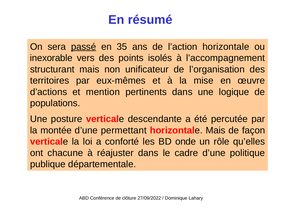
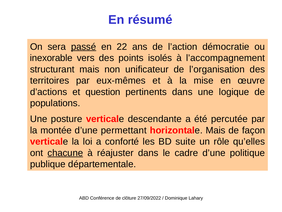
35: 35 -> 22
l’action horizontale: horizontale -> démocratie
mention: mention -> question
onde: onde -> suite
chacune underline: none -> present
